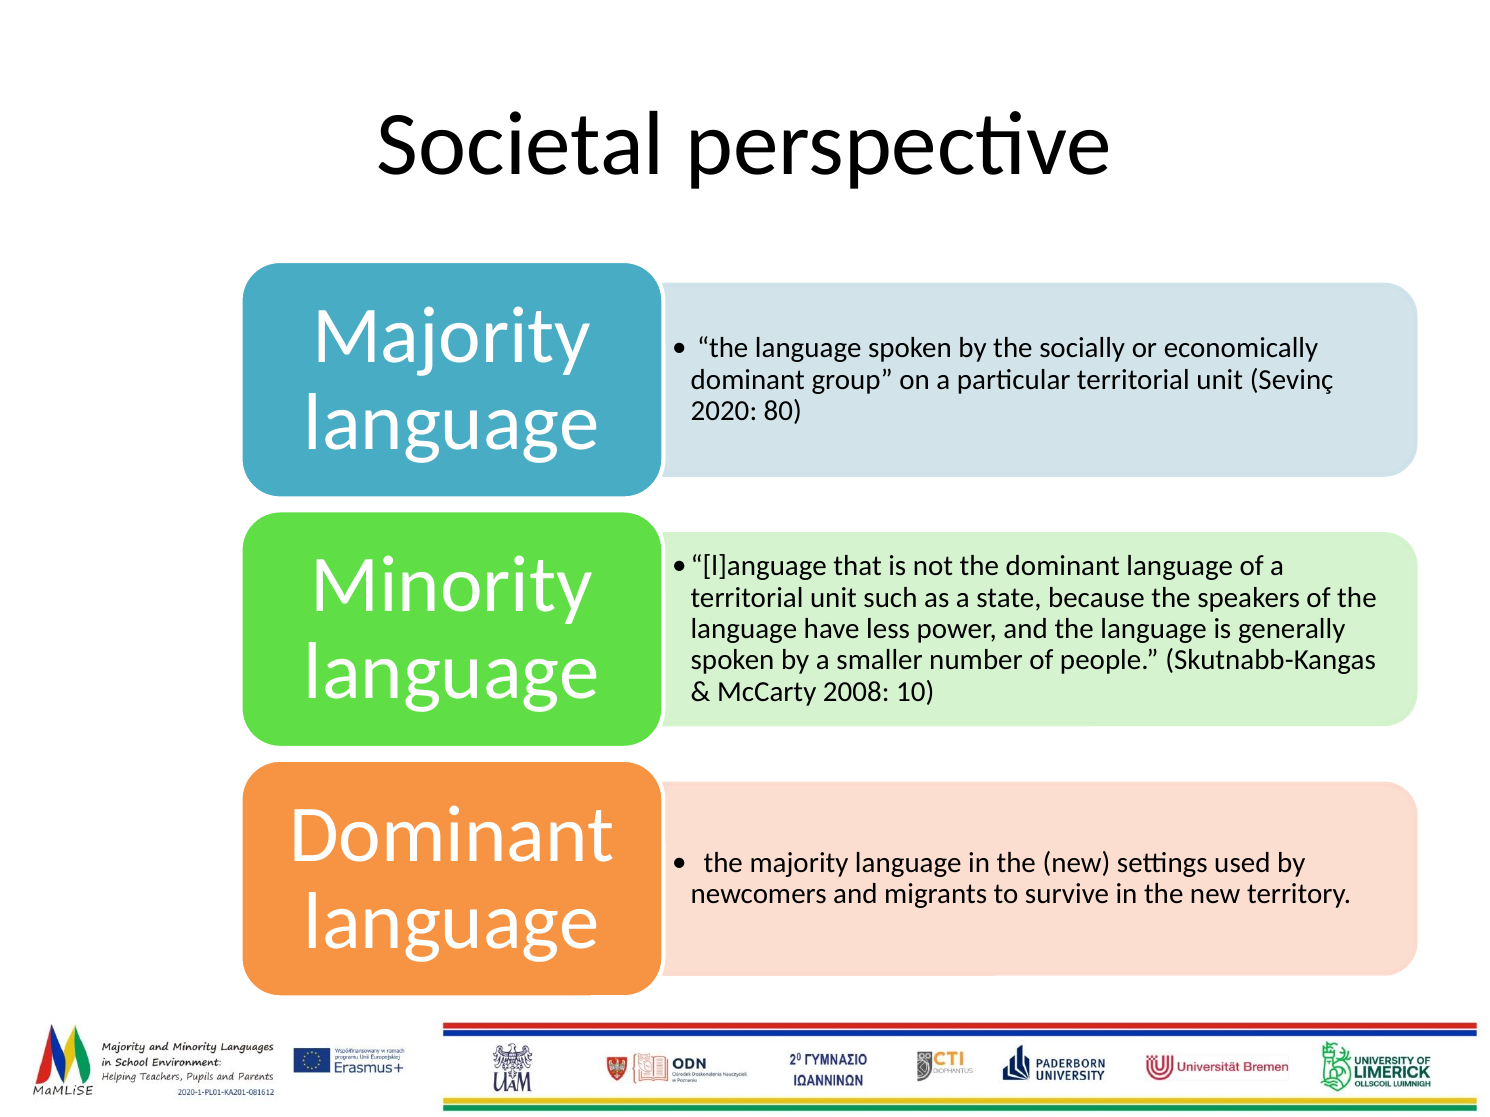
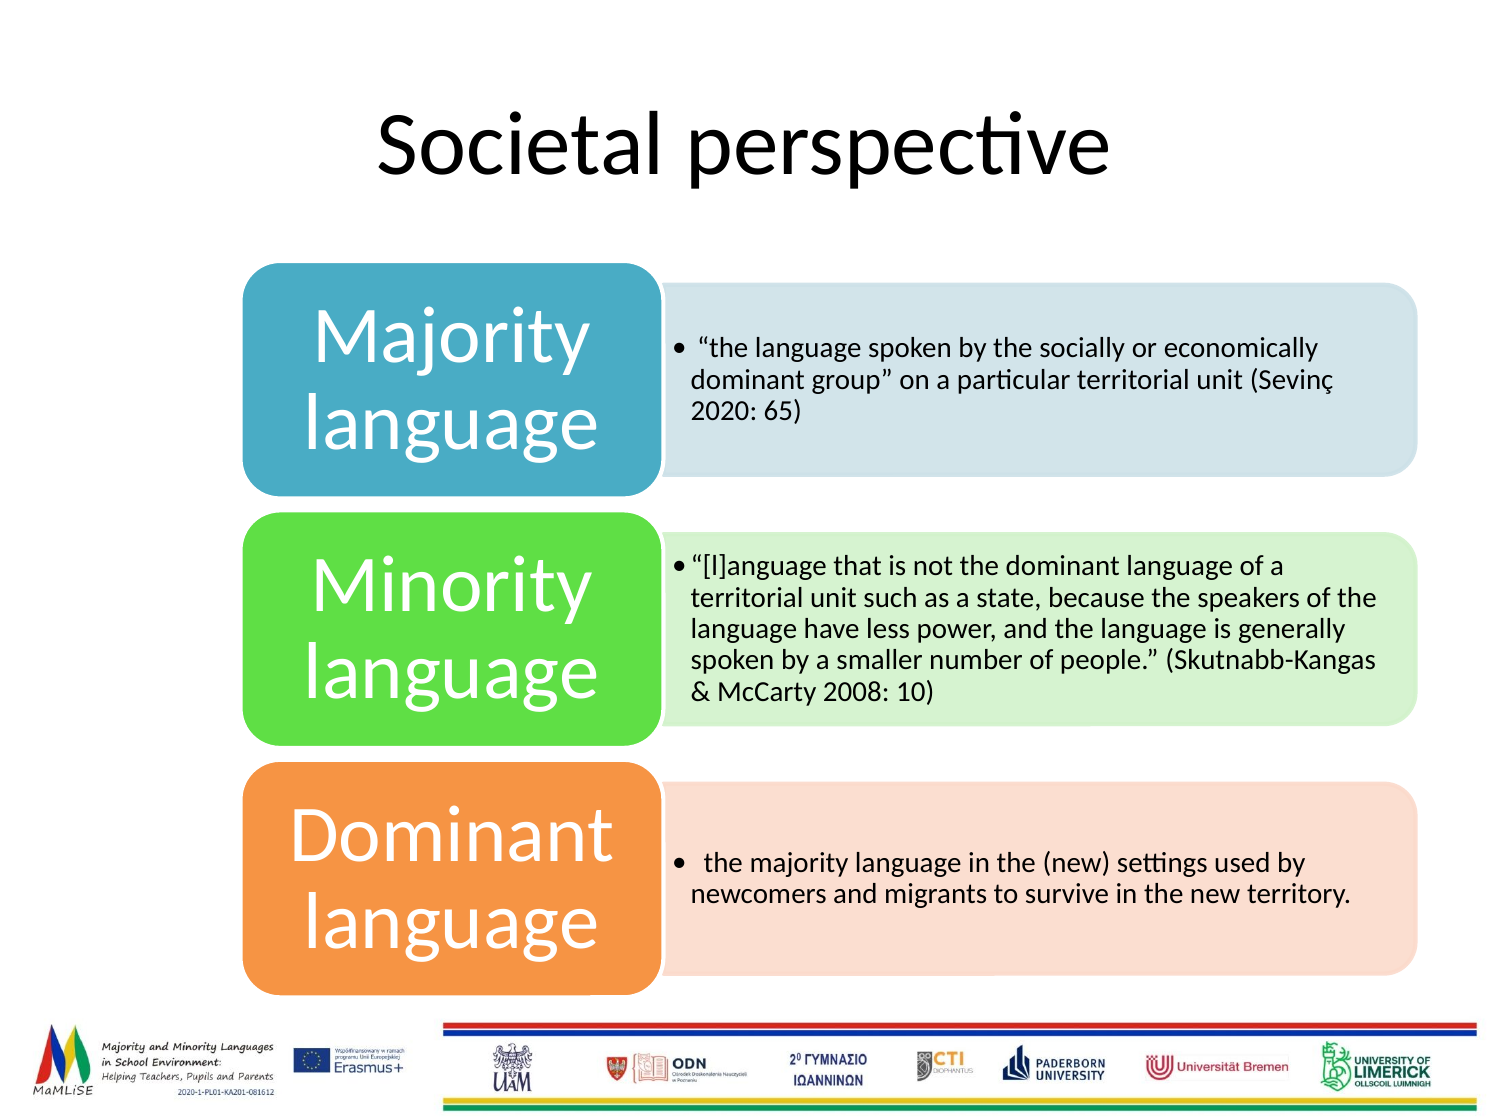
80: 80 -> 65
